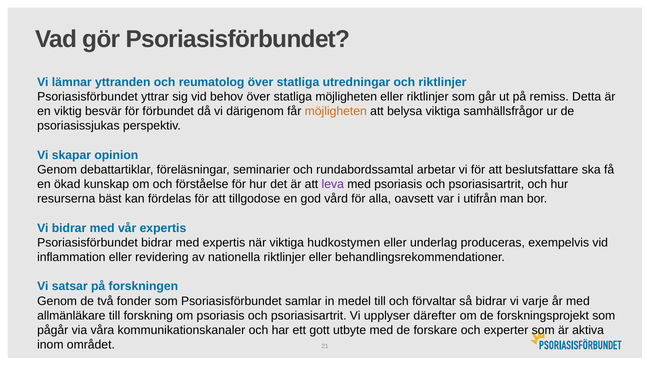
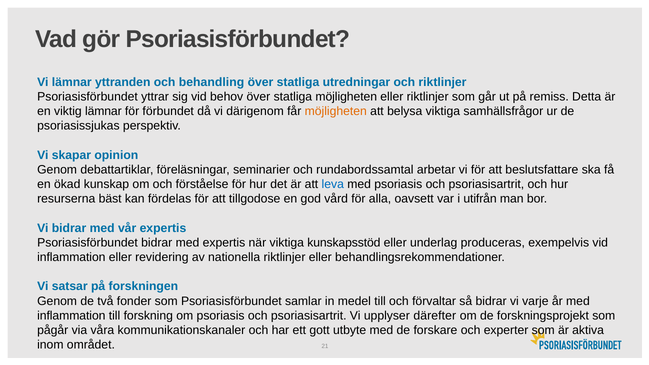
reumatolog: reumatolog -> behandling
viktig besvär: besvär -> lämnar
leva colour: purple -> blue
hudkostymen: hudkostymen -> kunskapsstöd
allmänläkare at (71, 316): allmänläkare -> inflammation
